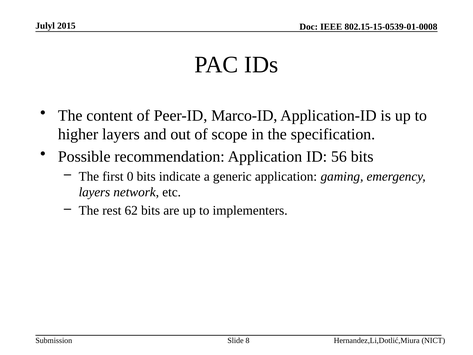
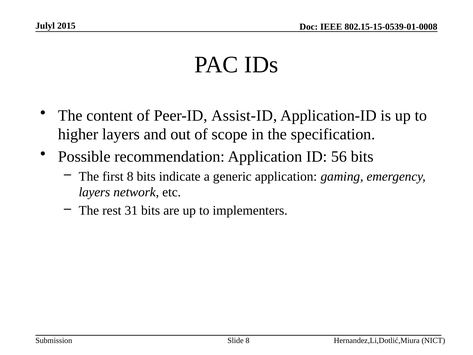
Marco-ID: Marco-ID -> Assist-ID
first 0: 0 -> 8
62: 62 -> 31
